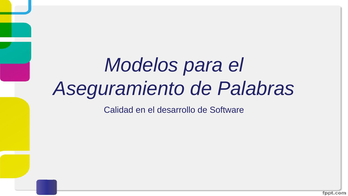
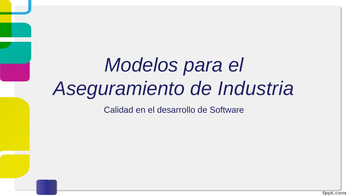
Palabras: Palabras -> Industria
